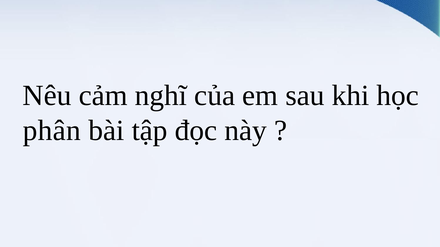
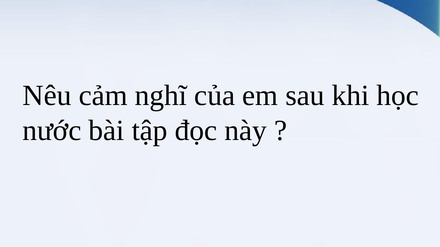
phân: phân -> nước
